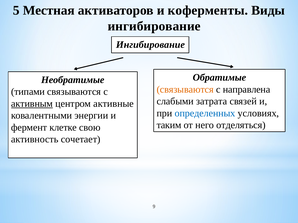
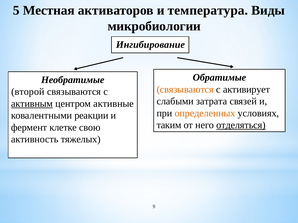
коферменты: коферменты -> температура
ингибирование at (154, 26): ингибирование -> микробиологии
направлена: направлена -> активирует
типами: типами -> второй
определенных colour: blue -> orange
энергии: энергии -> реакции
отделяться underline: none -> present
сочетает: сочетает -> тяжелых
